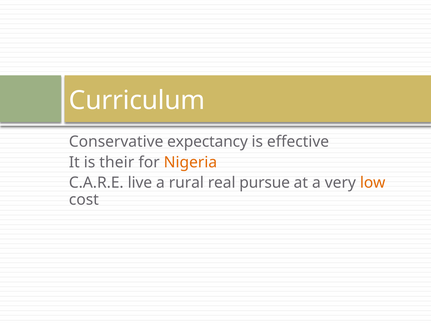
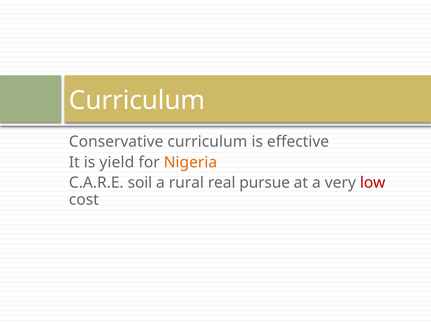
Conservative expectancy: expectancy -> curriculum
their: their -> yield
live: live -> soil
low colour: orange -> red
